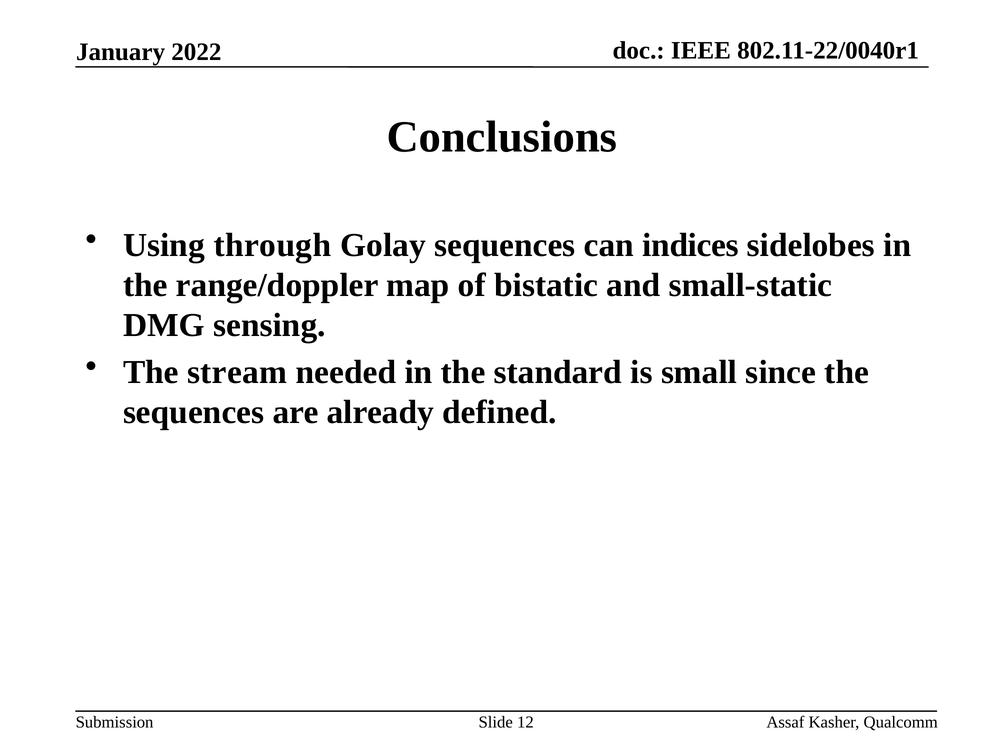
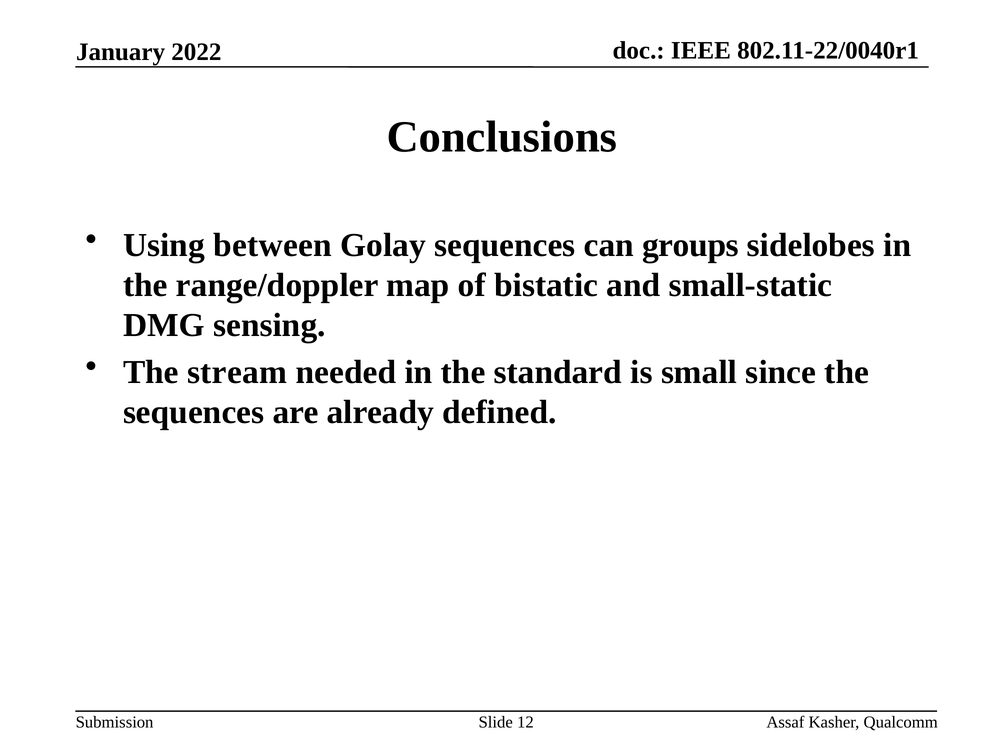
through: through -> between
indices: indices -> groups
